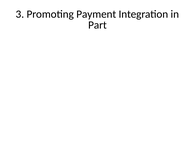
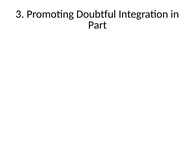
Payment: Payment -> Doubtful
